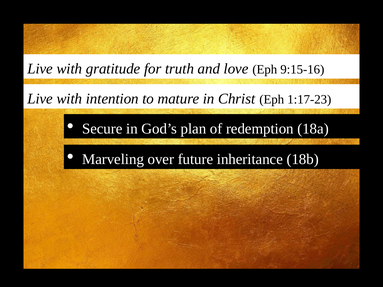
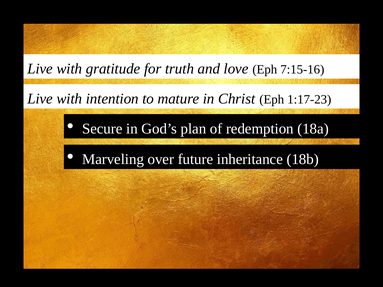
9:15-16: 9:15-16 -> 7:15-16
